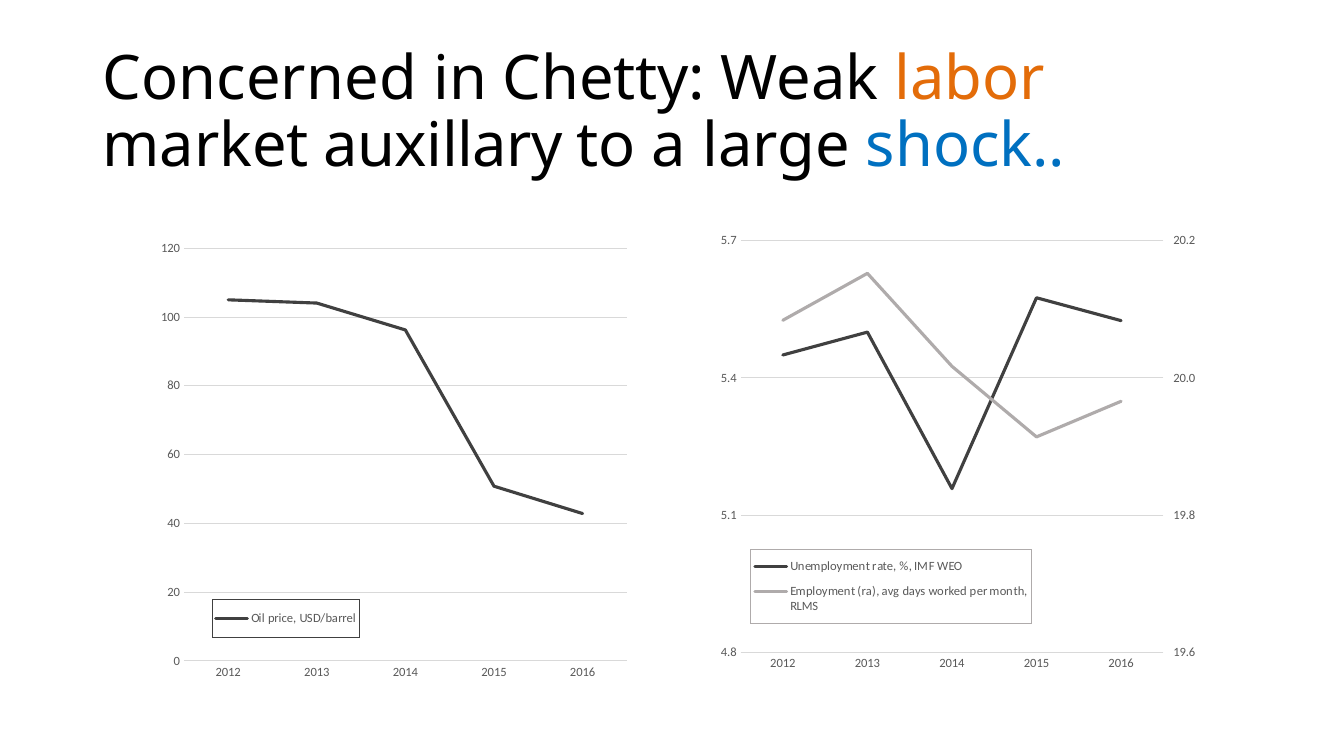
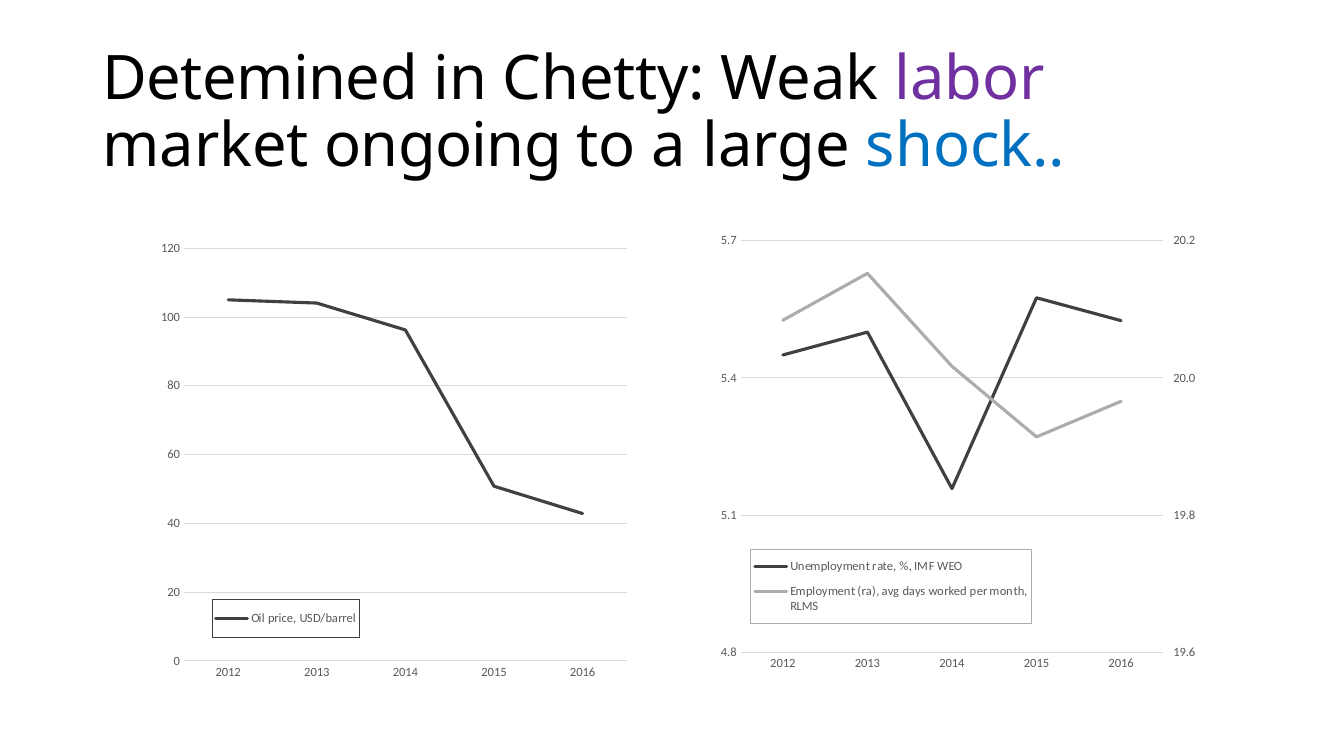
Concerned: Concerned -> Detemined
labor colour: orange -> purple
auxillary: auxillary -> ongoing
